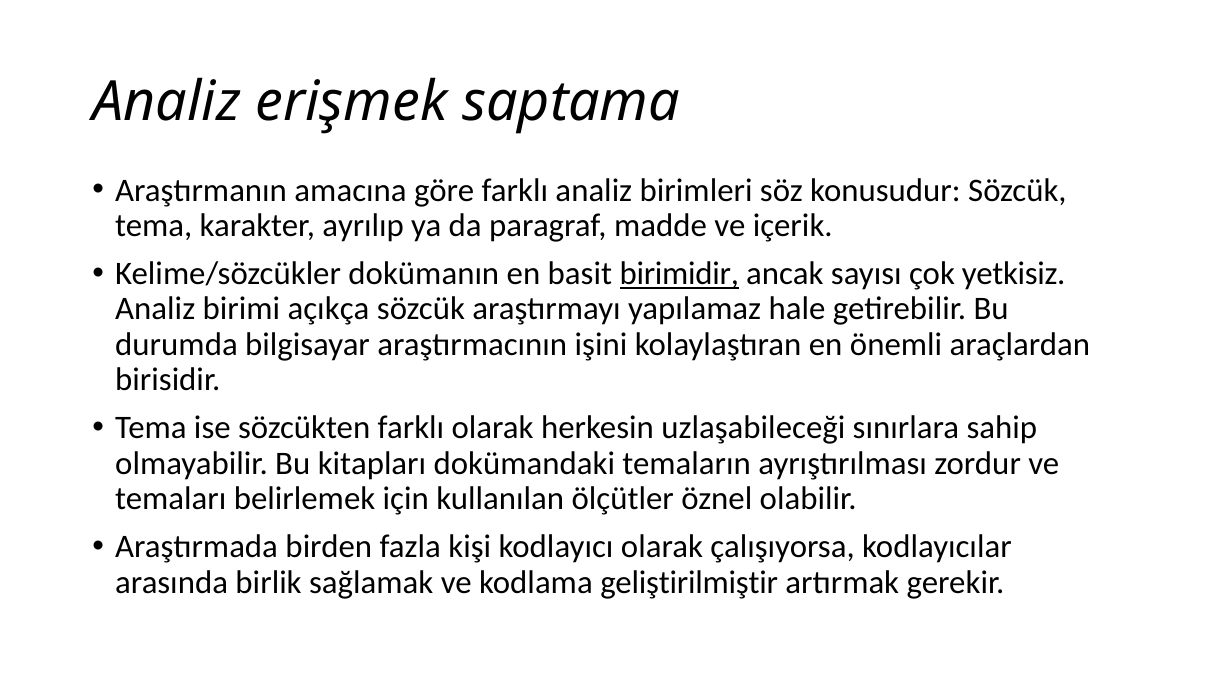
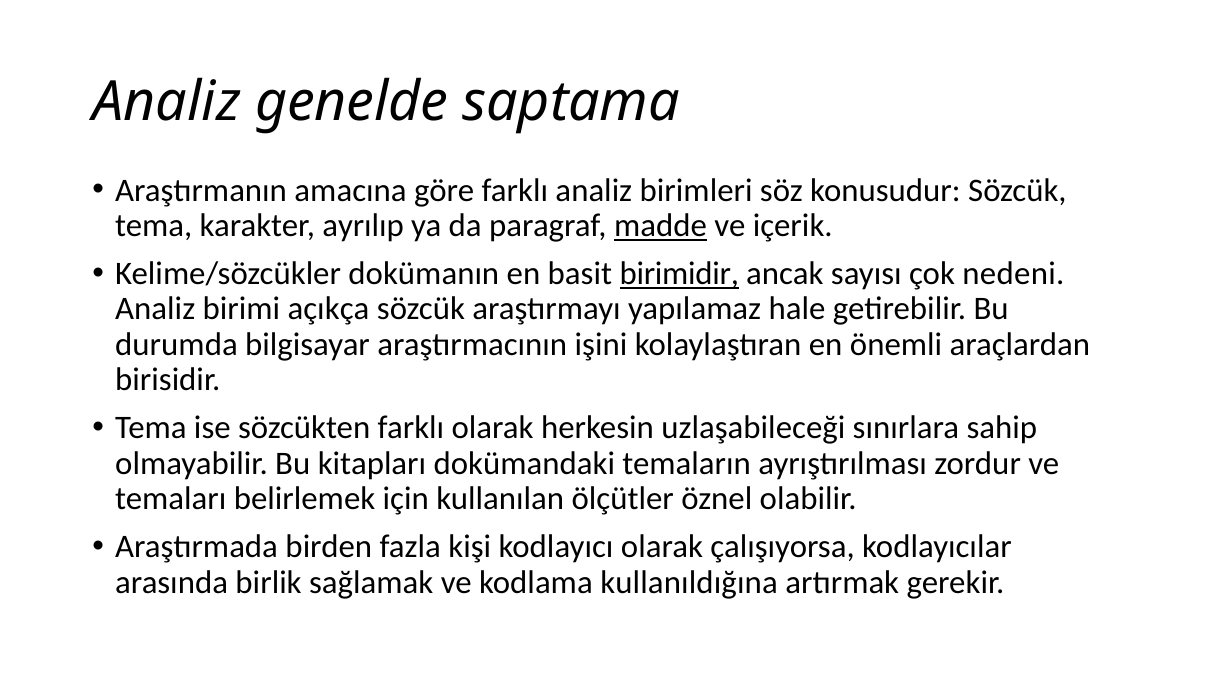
erişmek: erişmek -> genelde
madde underline: none -> present
yetkisiz: yetkisiz -> nedeni
geliştirilmiştir: geliştirilmiştir -> kullanıldığına
